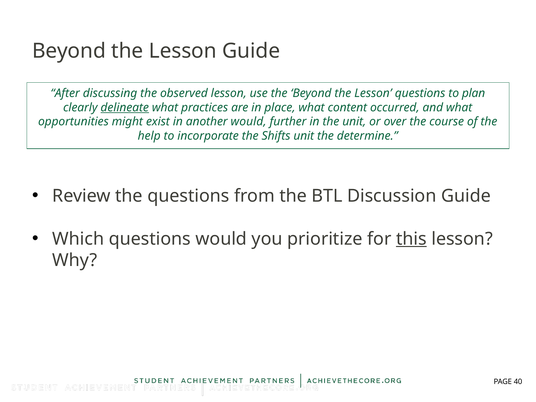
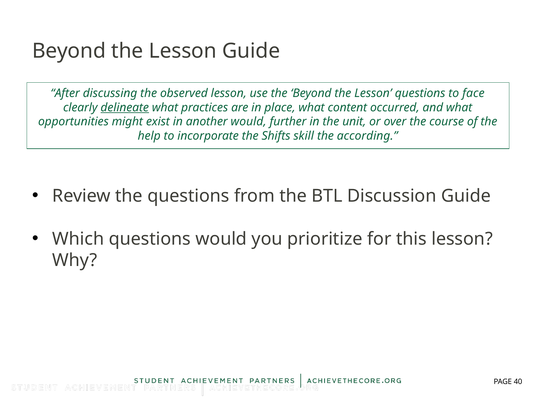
plan: plan -> face
Shifts unit: unit -> skill
determine: determine -> according
this underline: present -> none
